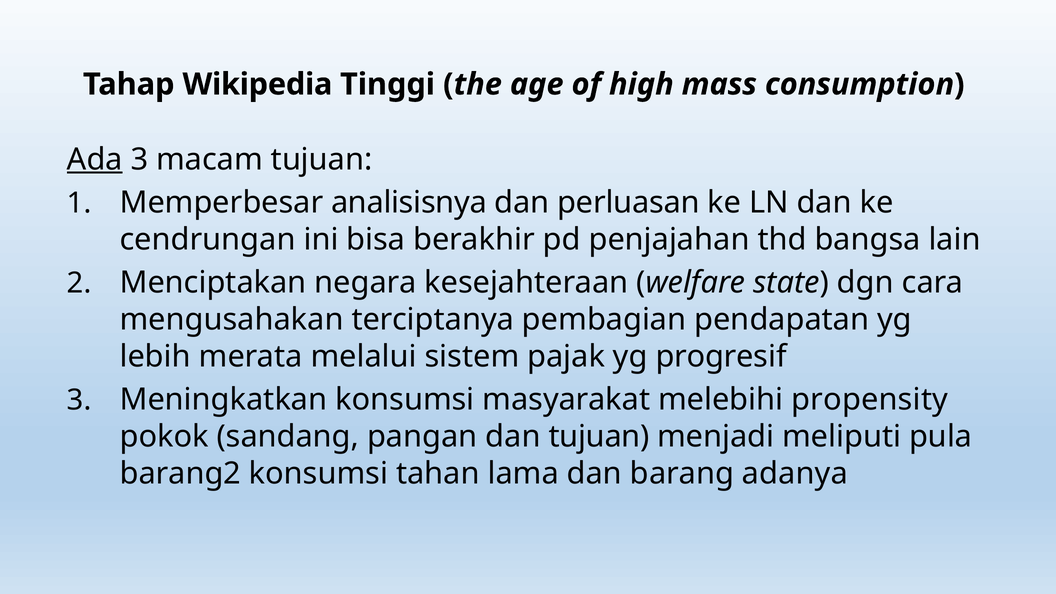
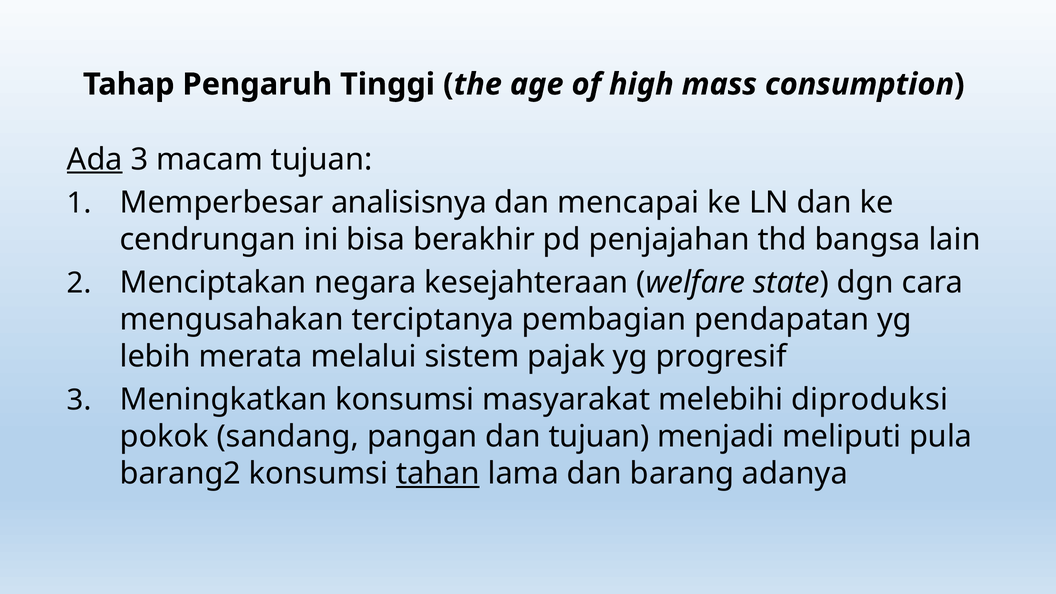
Wikipedia: Wikipedia -> Pengaruh
perluasan: perluasan -> mencapai
propensity: propensity -> diproduksi
tahan underline: none -> present
